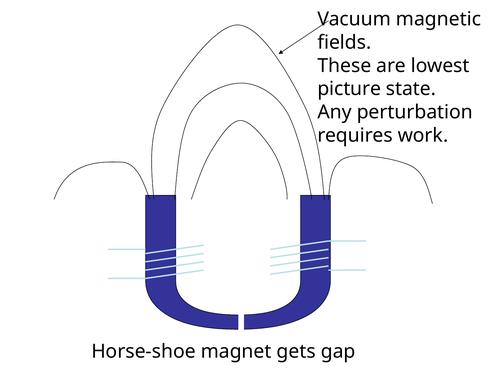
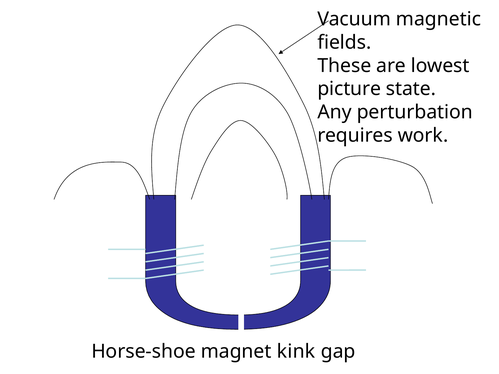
gets: gets -> kink
